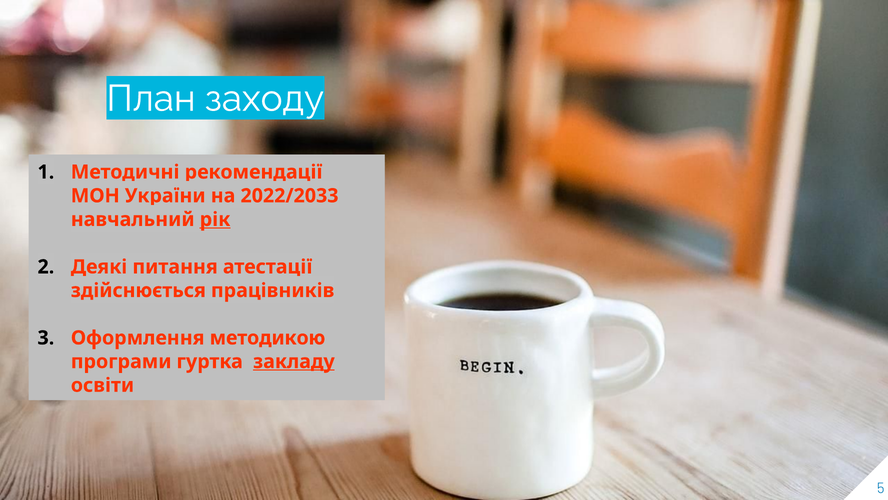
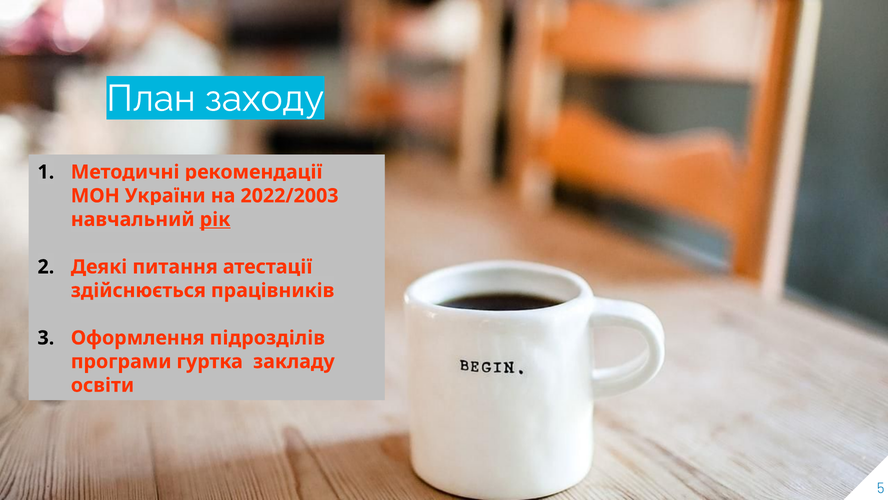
2022/2033: 2022/2033 -> 2022/2003
методикою: методикою -> підрозділів
закладу underline: present -> none
